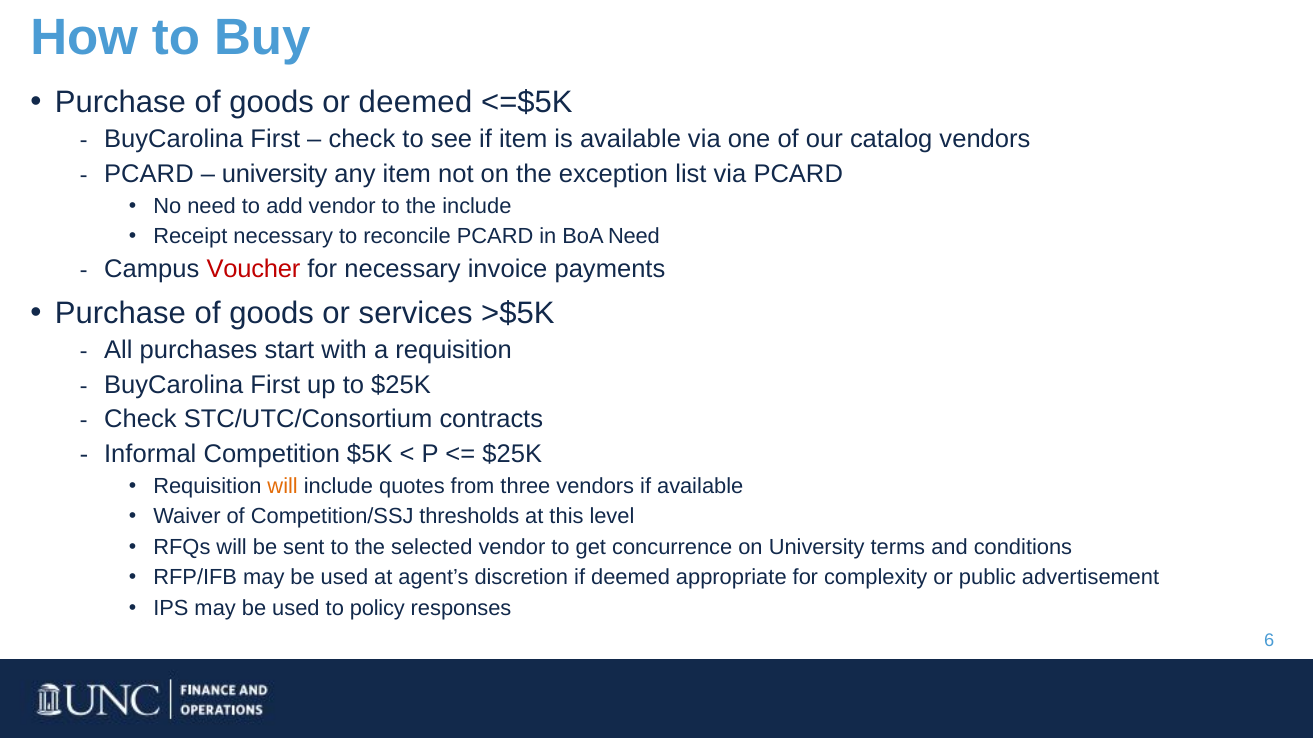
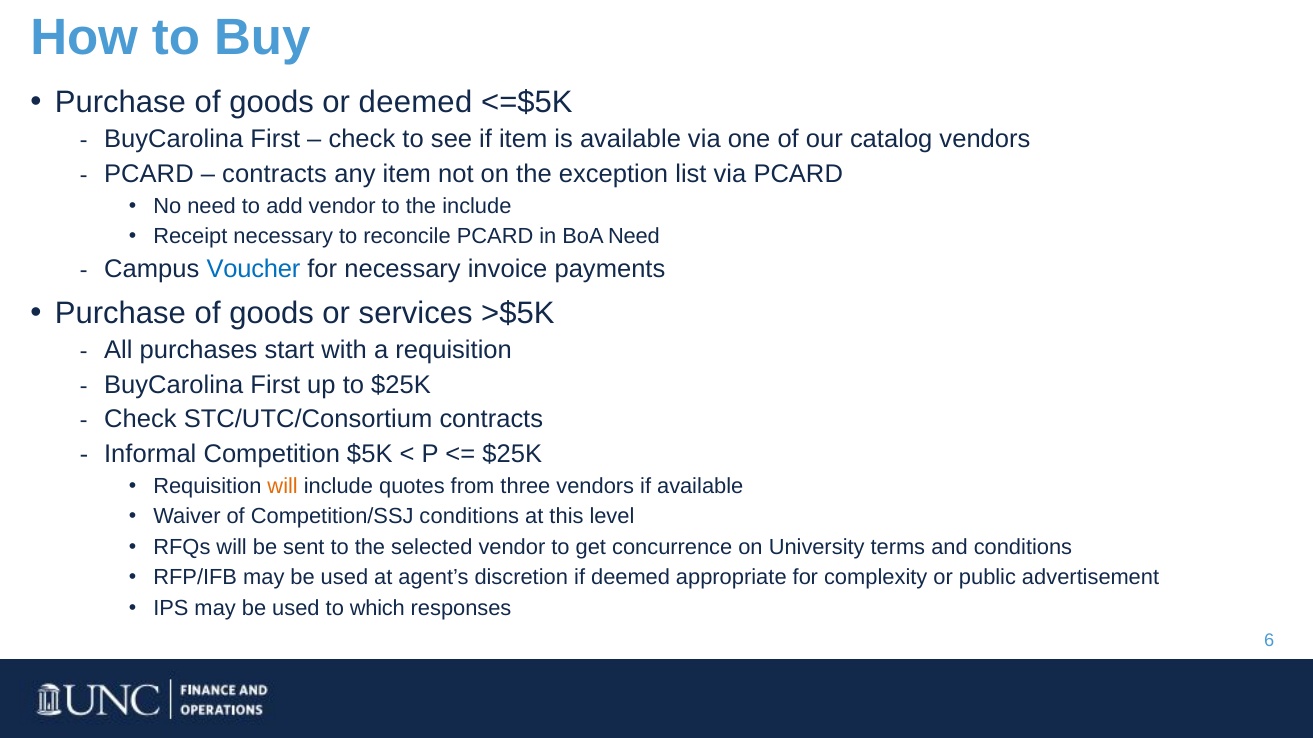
university at (275, 174): university -> contracts
Voucher colour: red -> blue
Competition/SSJ thresholds: thresholds -> conditions
policy: policy -> which
